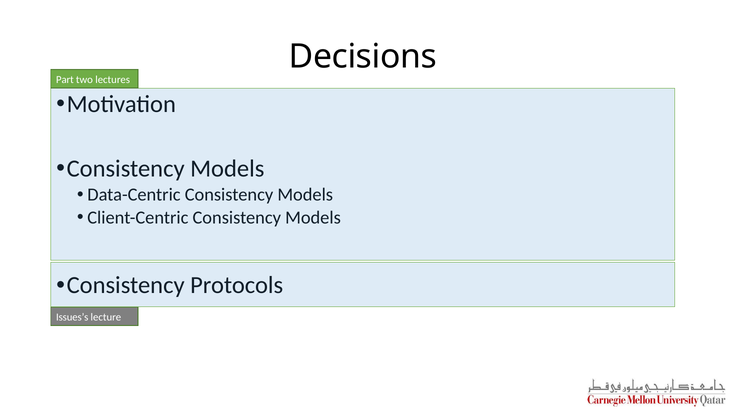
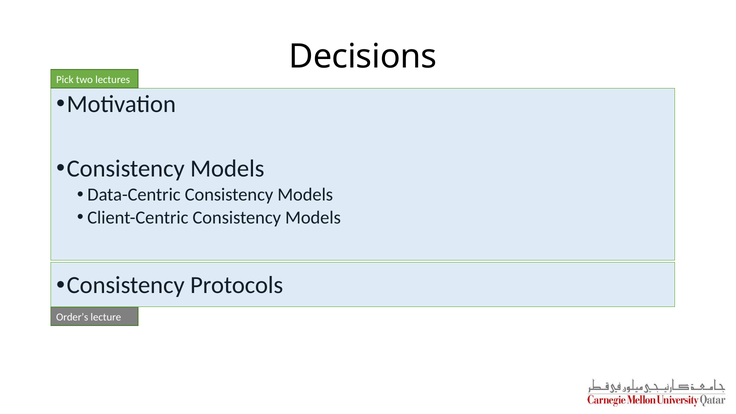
Part: Part -> Pick
Issues’s: Issues’s -> Order’s
